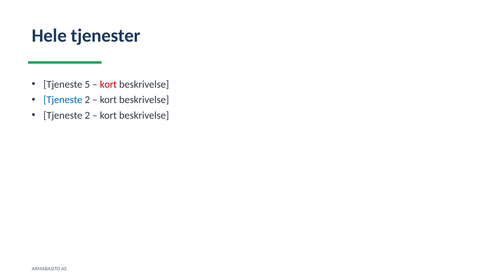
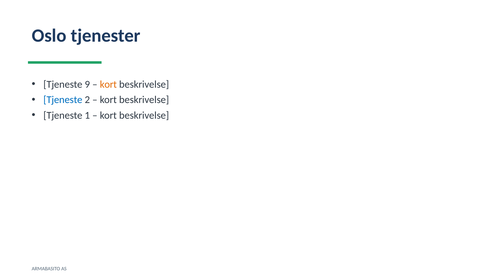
Hele: Hele -> Oslo
5: 5 -> 9
kort at (108, 84) colour: red -> orange
2 at (87, 115): 2 -> 1
